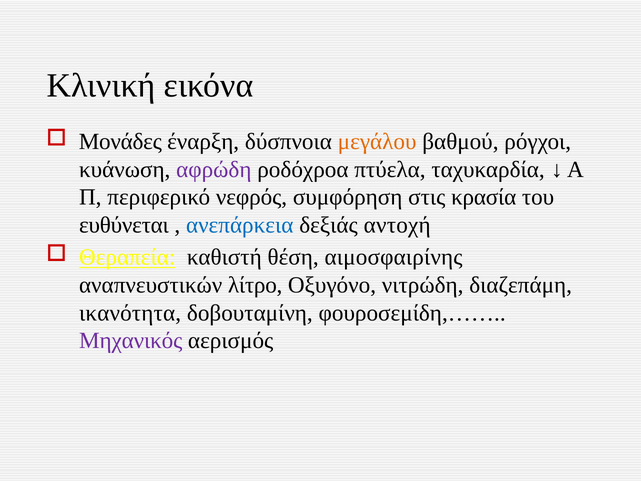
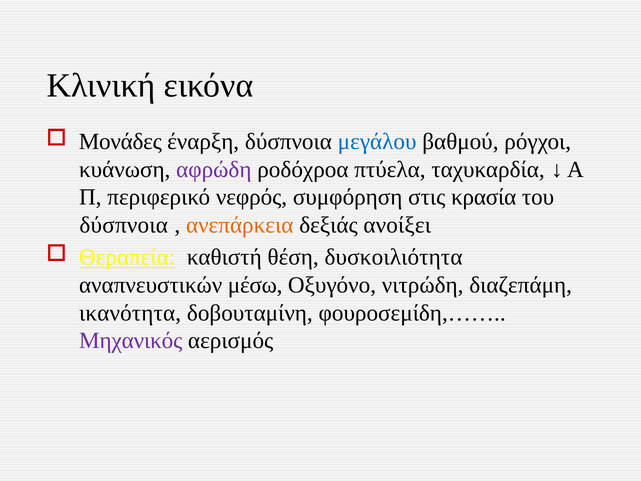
μεγάλου colour: orange -> blue
ευθύνεται at (124, 225): ευθύνεται -> δύσπνοια
ανεπάρκεια colour: blue -> orange
αντοχή: αντοχή -> ανοίξει
αιμοσφαιρίνης: αιμοσφαιρίνης -> δυσκοιλιότητα
λίτρο: λίτρο -> μέσω
